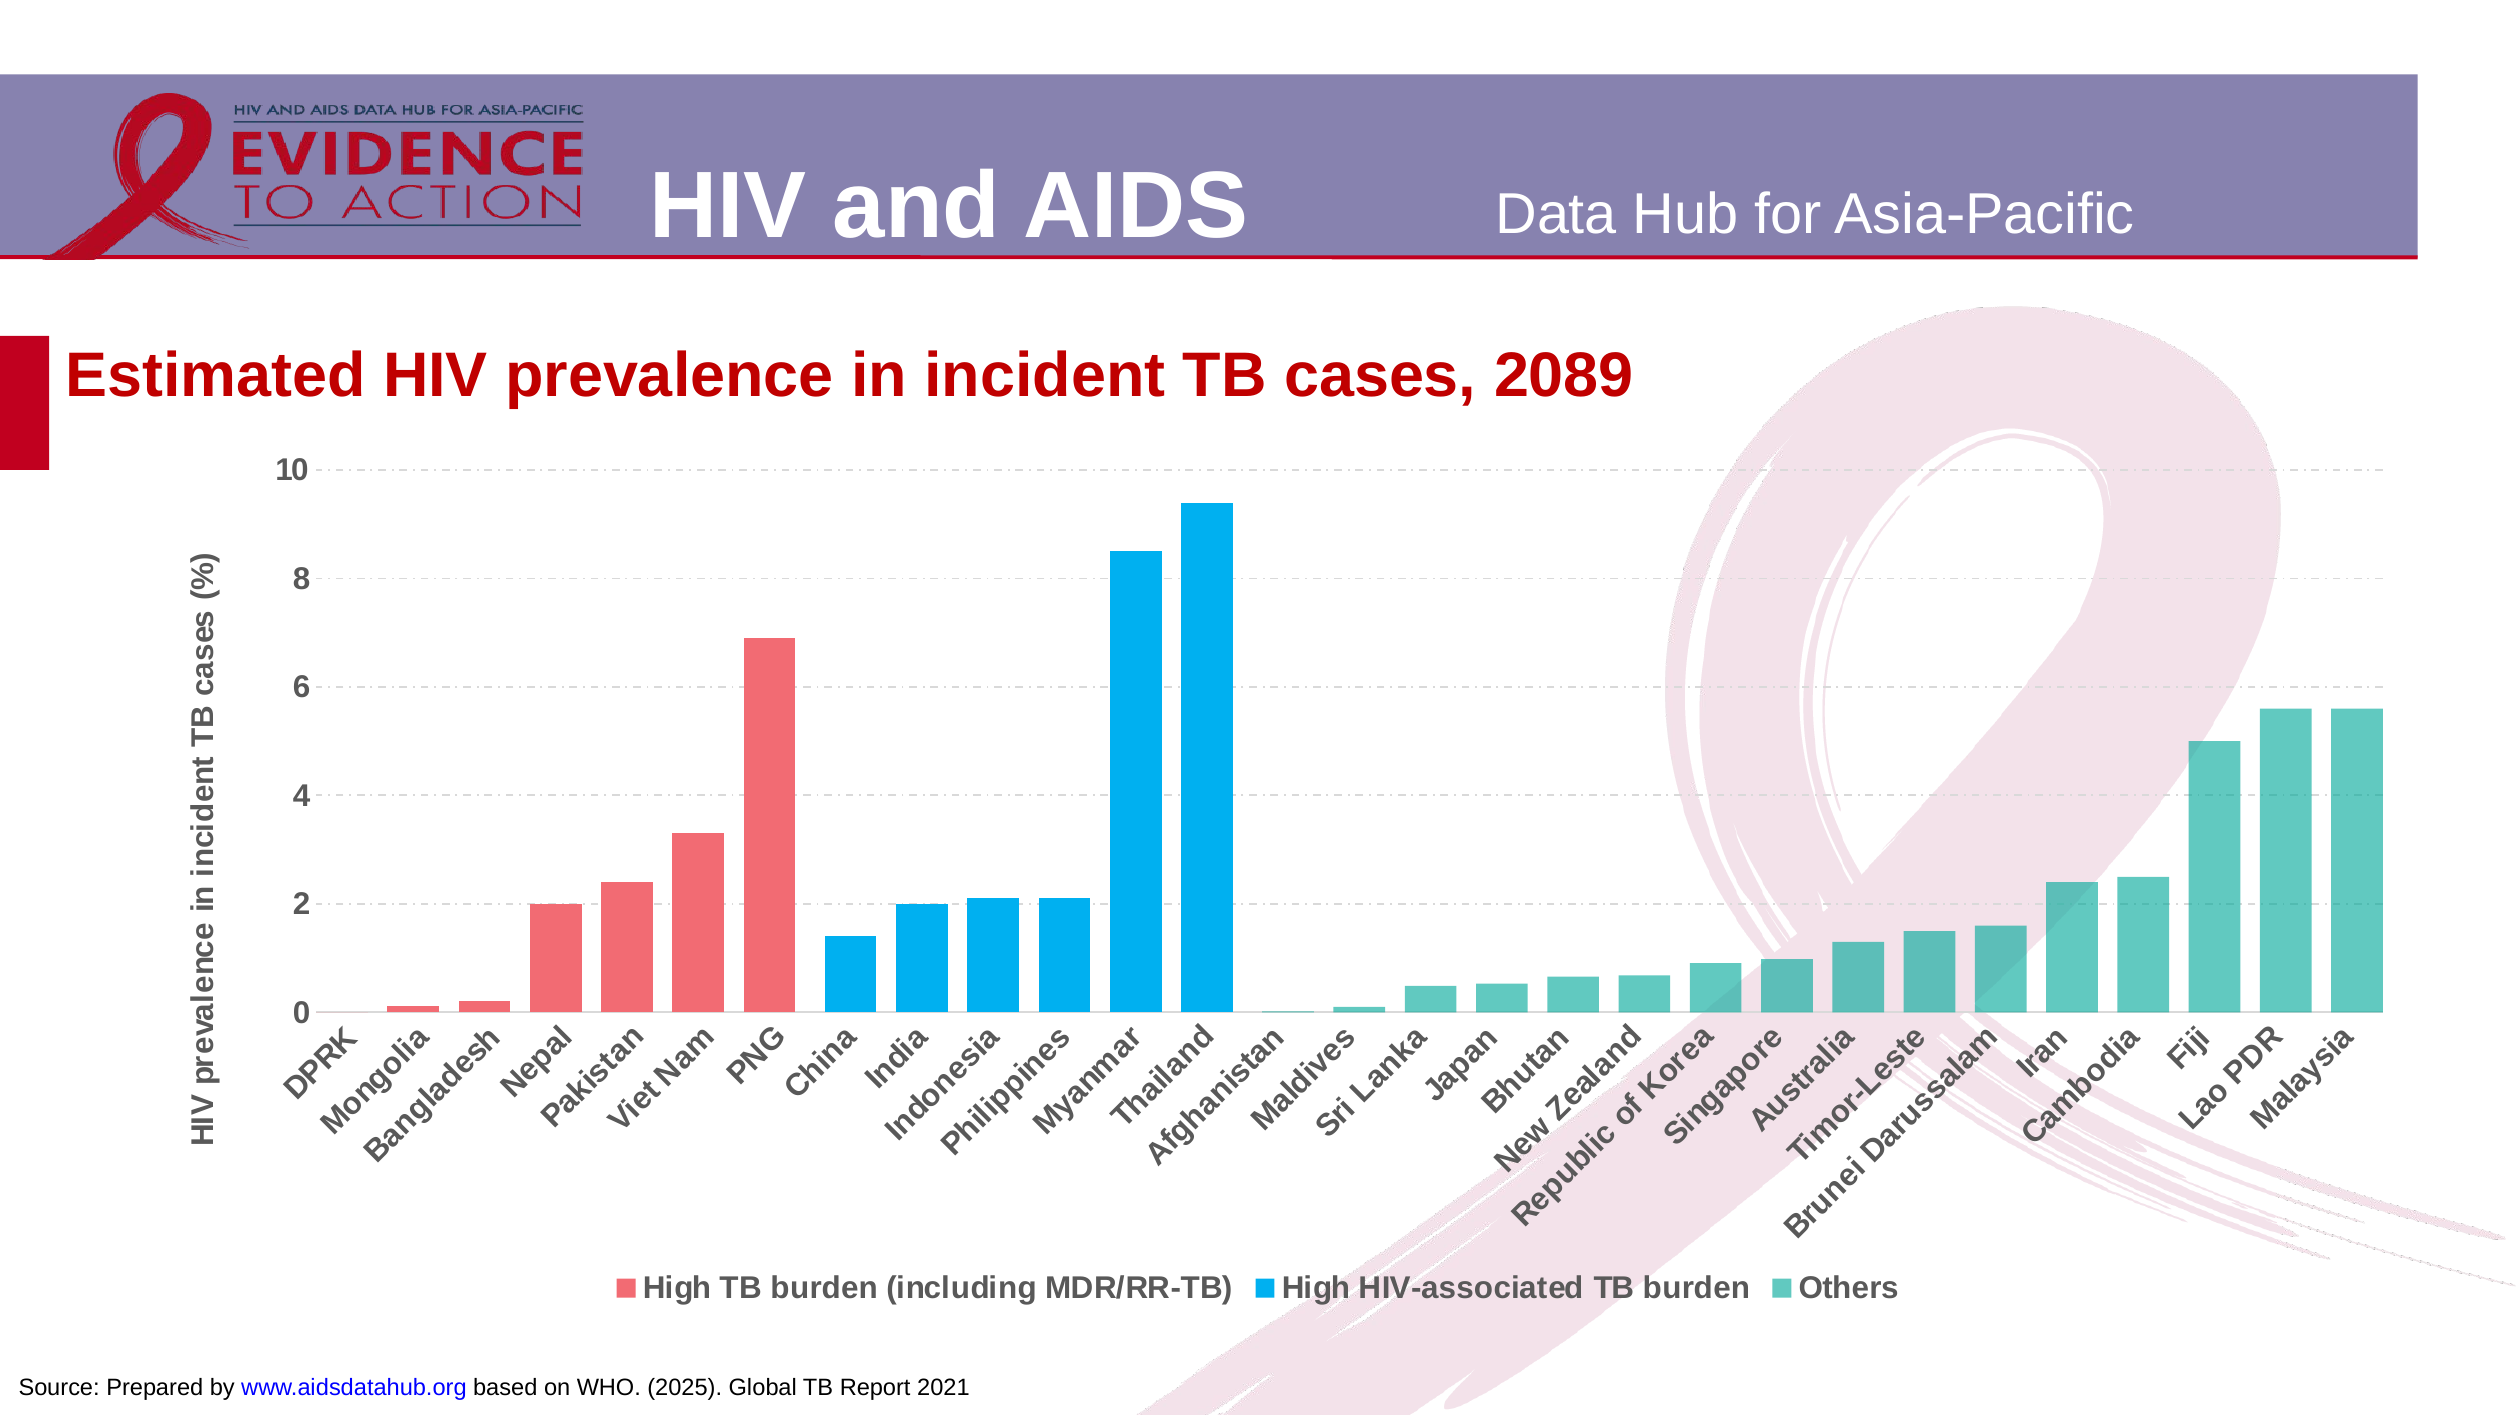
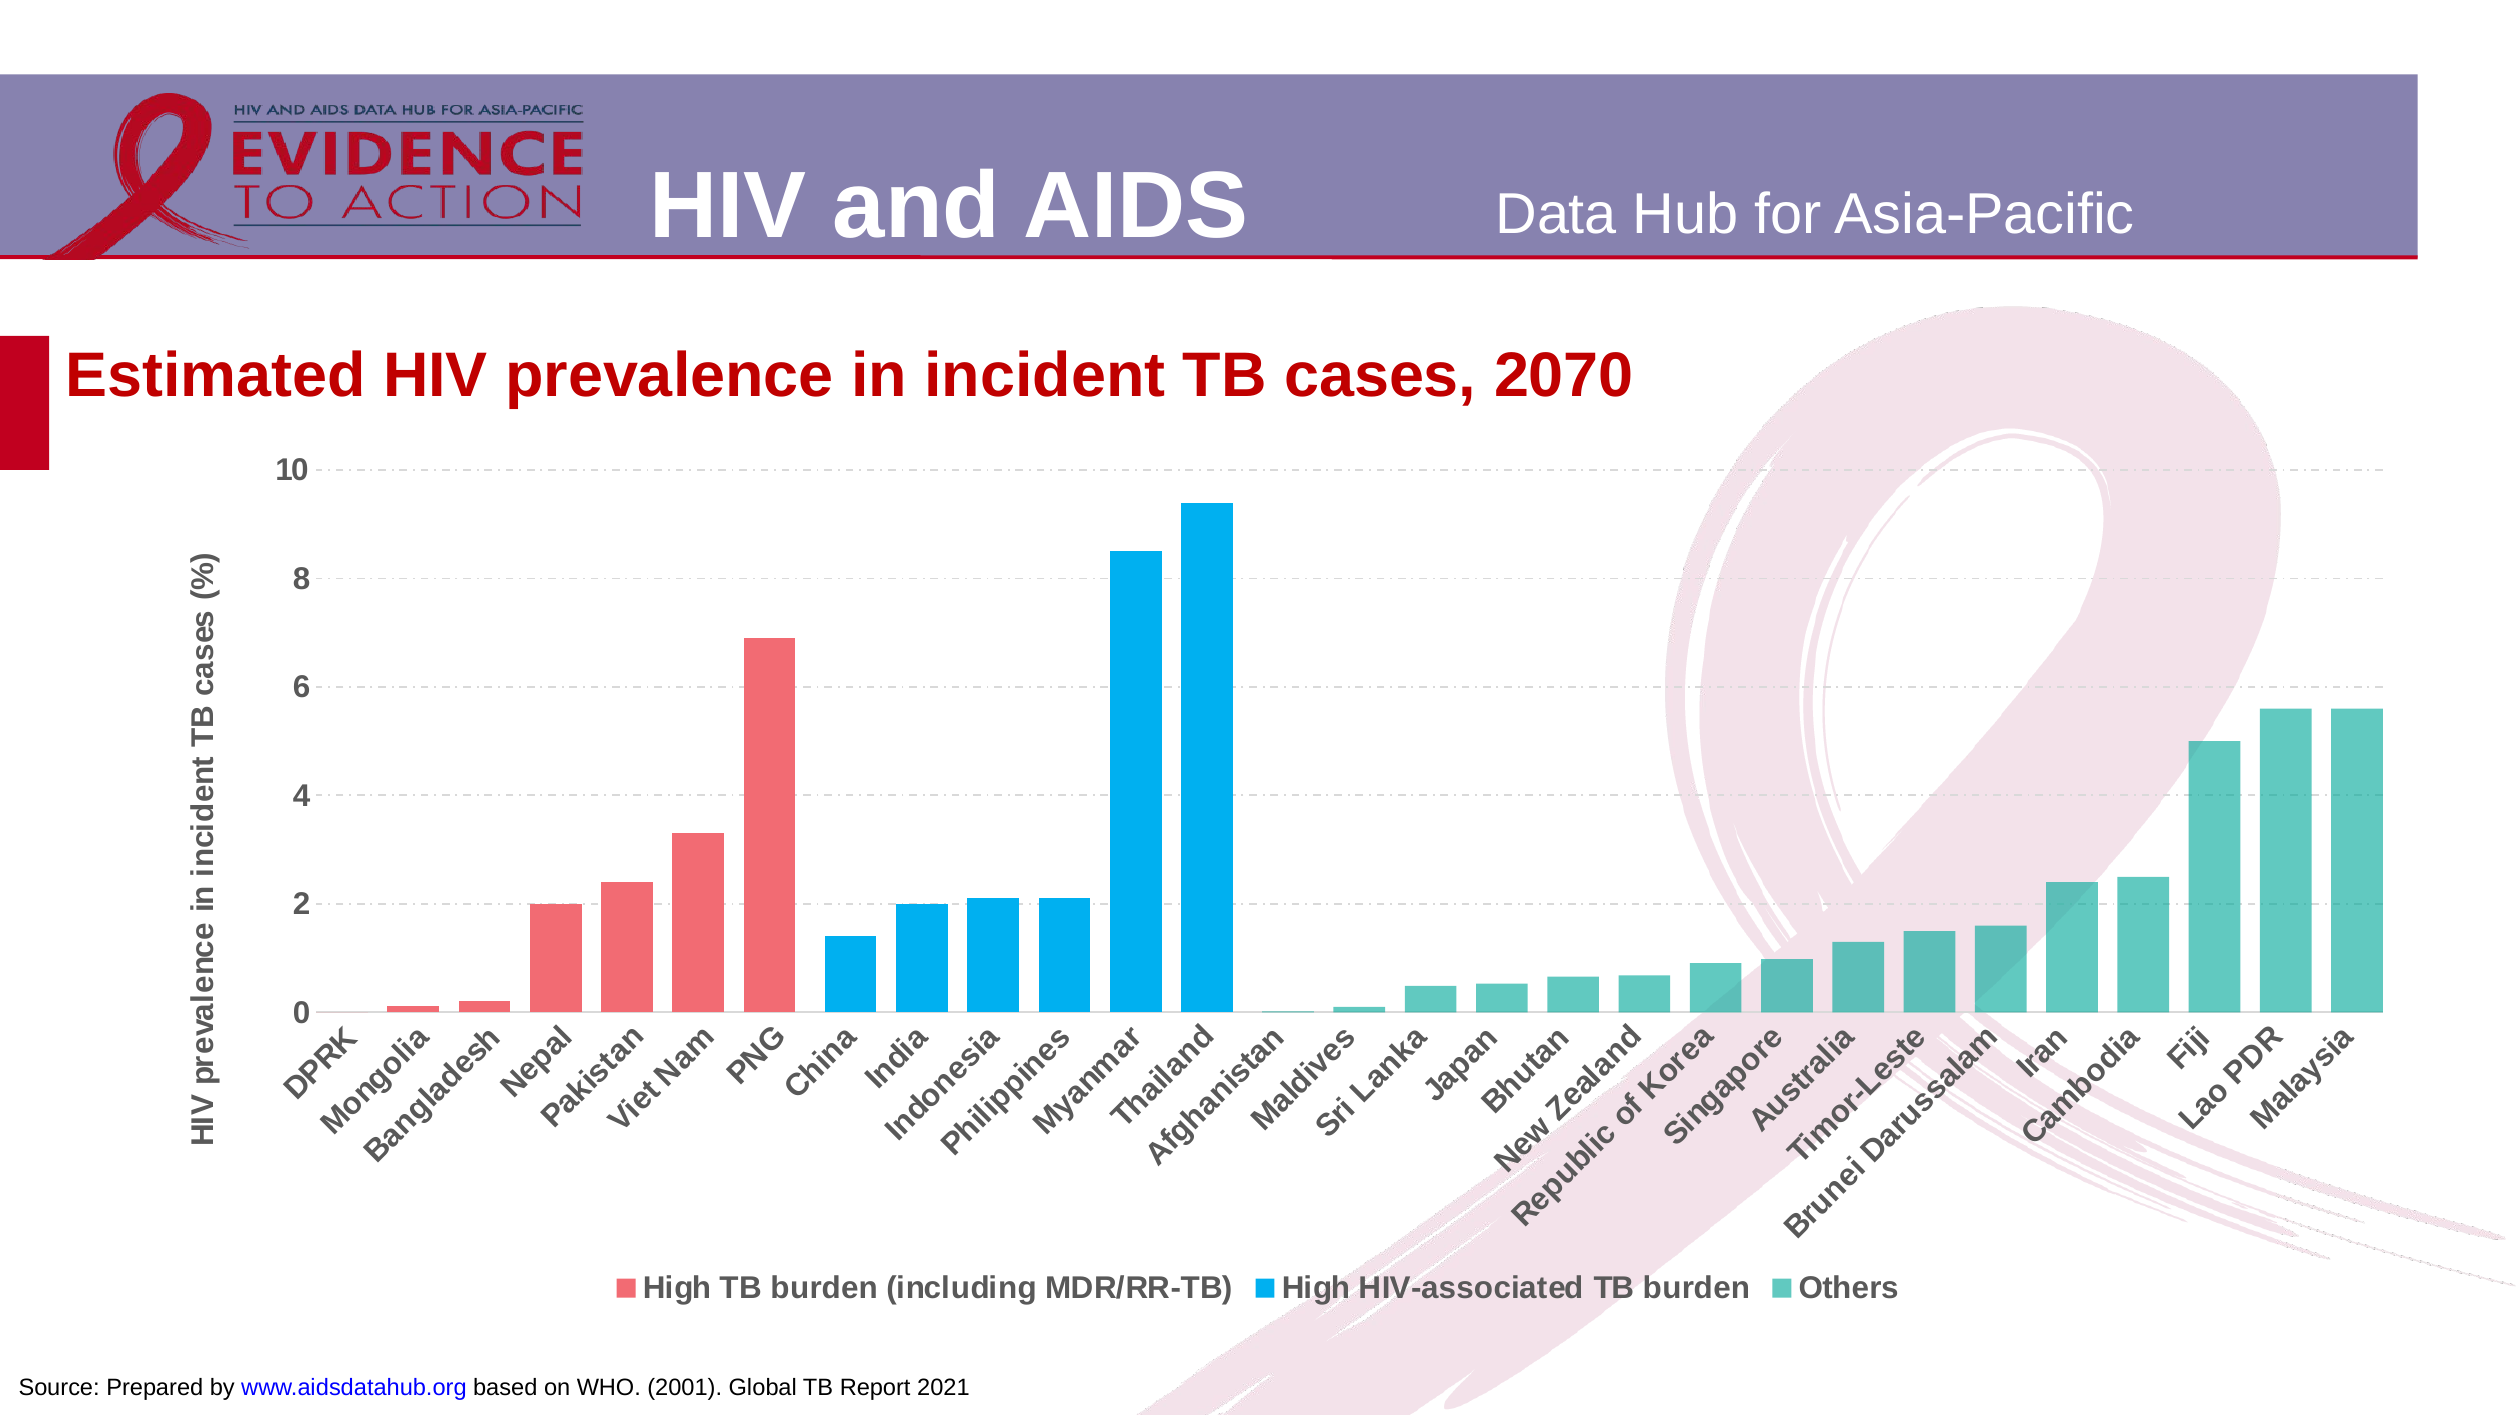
2089: 2089 -> 2070
2025: 2025 -> 2001
